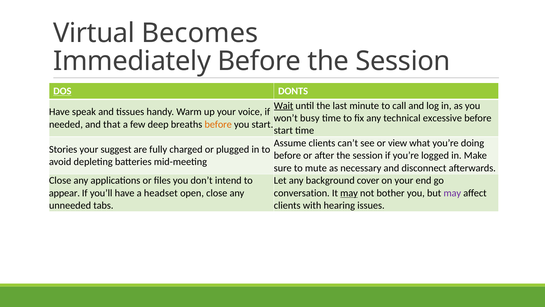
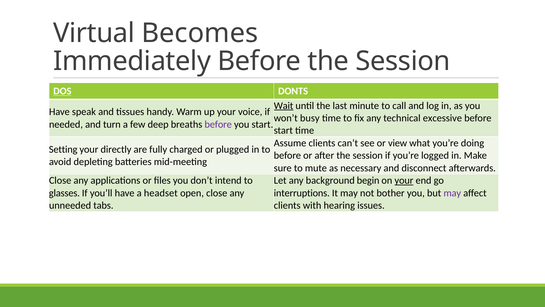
that: that -> turn
before at (218, 124) colour: orange -> purple
Stories: Stories -> Setting
suggest: suggest -> directly
cover: cover -> begin
your at (404, 180) underline: none -> present
appear: appear -> glasses
conversation: conversation -> interruptions
may at (349, 193) underline: present -> none
